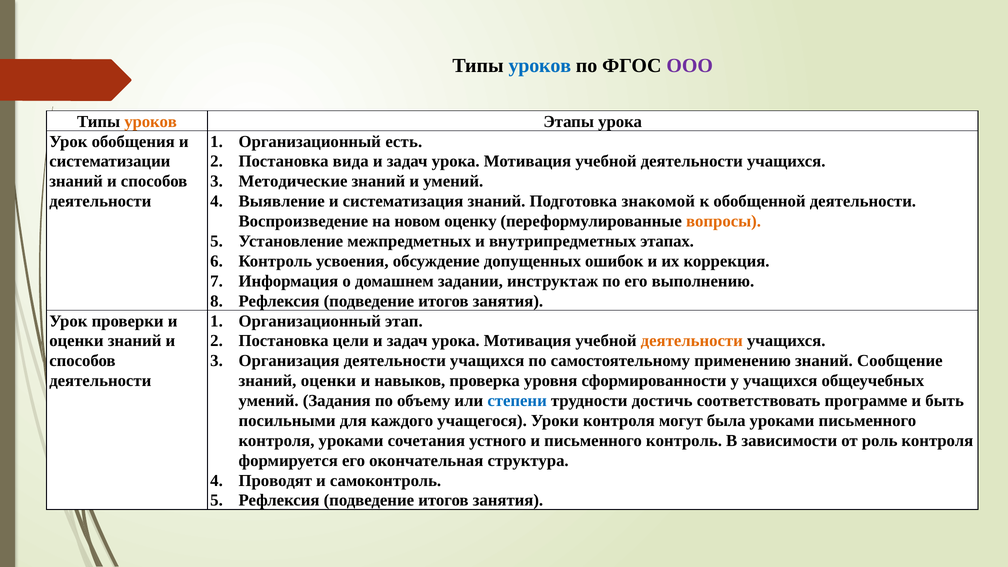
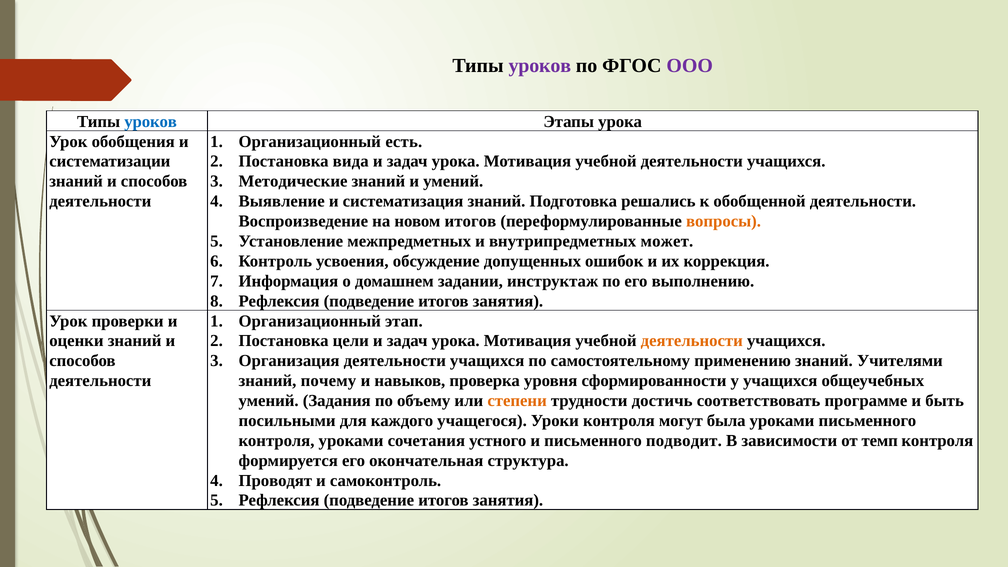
уроков at (540, 66) colour: blue -> purple
уроков at (151, 121) colour: orange -> blue
знакомой: знакомой -> решались
новом оценку: оценку -> итогов
этапах: этапах -> может
Сообщение: Сообщение -> Учителями
знаний оценки: оценки -> почему
степени colour: blue -> orange
письменного контроль: контроль -> подводит
роль: роль -> темп
